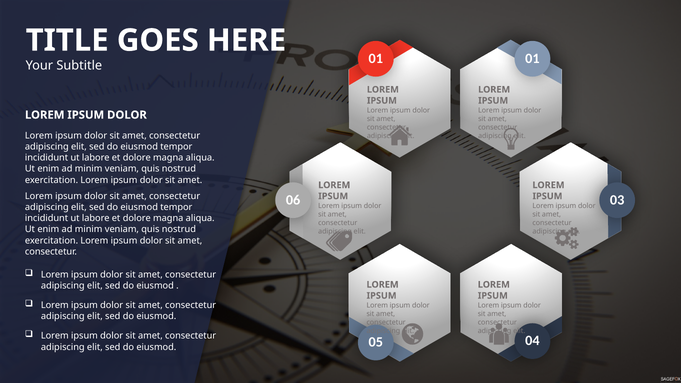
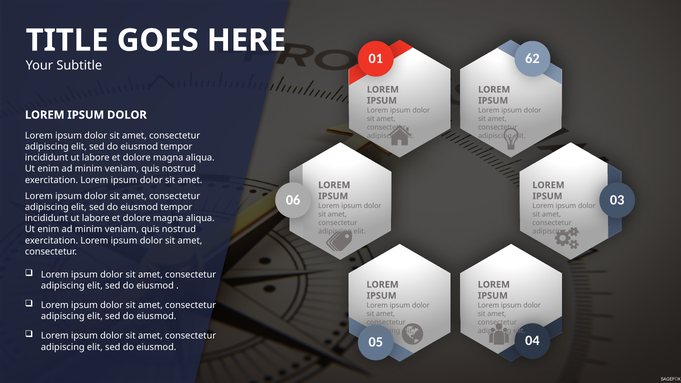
01 01: 01 -> 62
